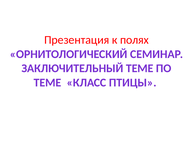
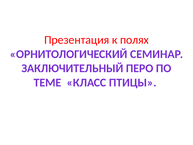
ЗАКЛЮЧИТЕЛЬНЫЙ ТЕМЕ: ТЕМЕ -> ПЕРО
